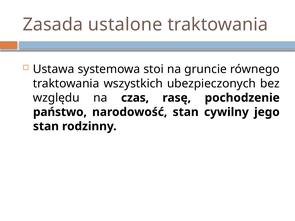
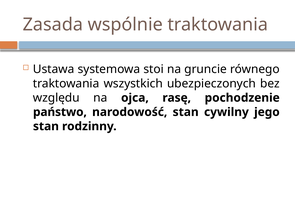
ustalone: ustalone -> wspólnie
czas: czas -> ojca
